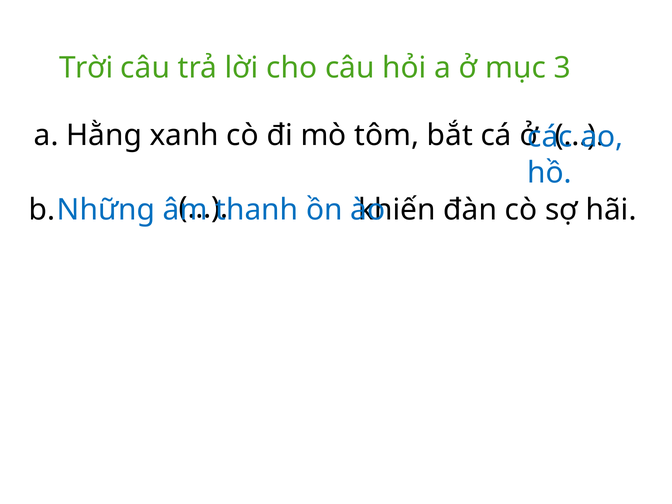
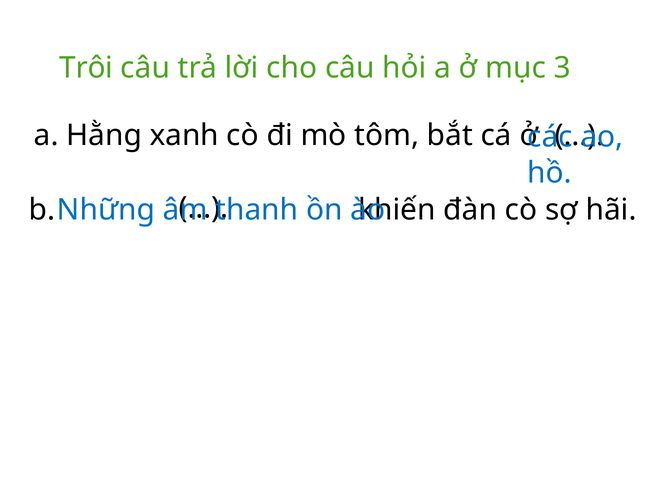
Trời: Trời -> Trôi
